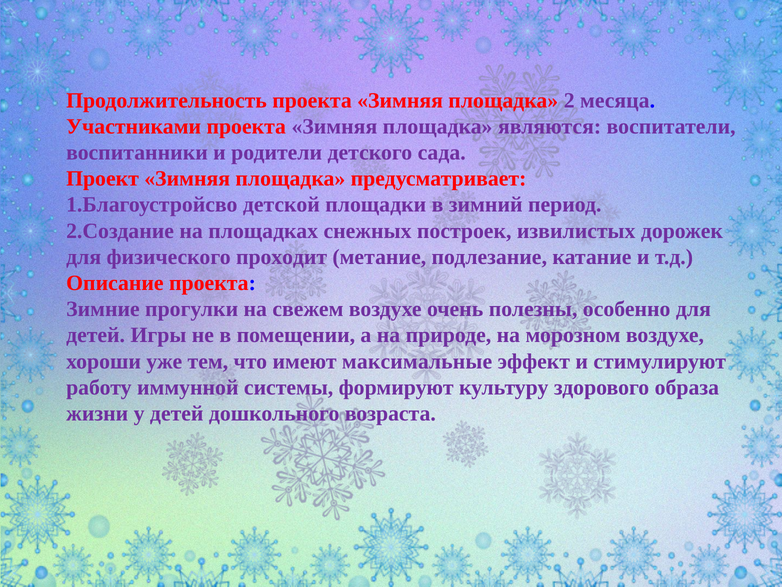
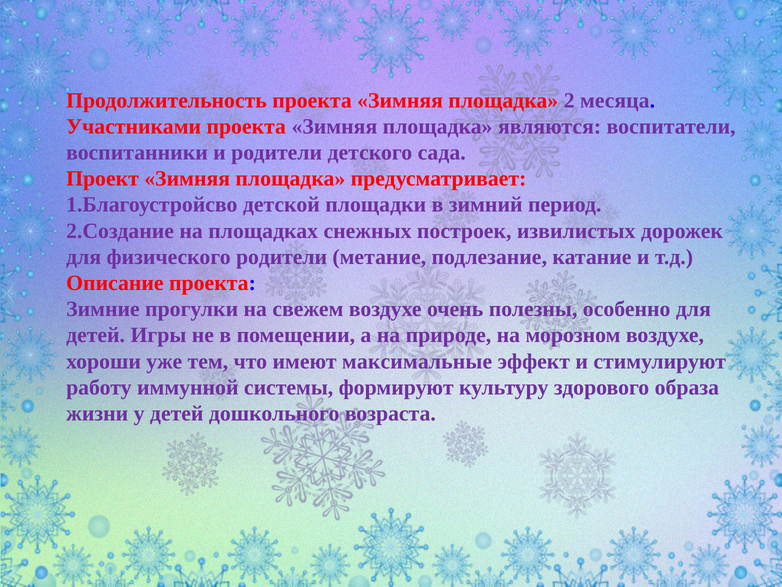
физического проходит: проходит -> родители
